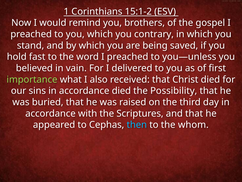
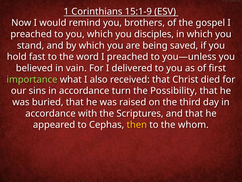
15:1-2: 15:1-2 -> 15:1-9
contrary: contrary -> disciples
accordance died: died -> turn
then colour: light blue -> yellow
